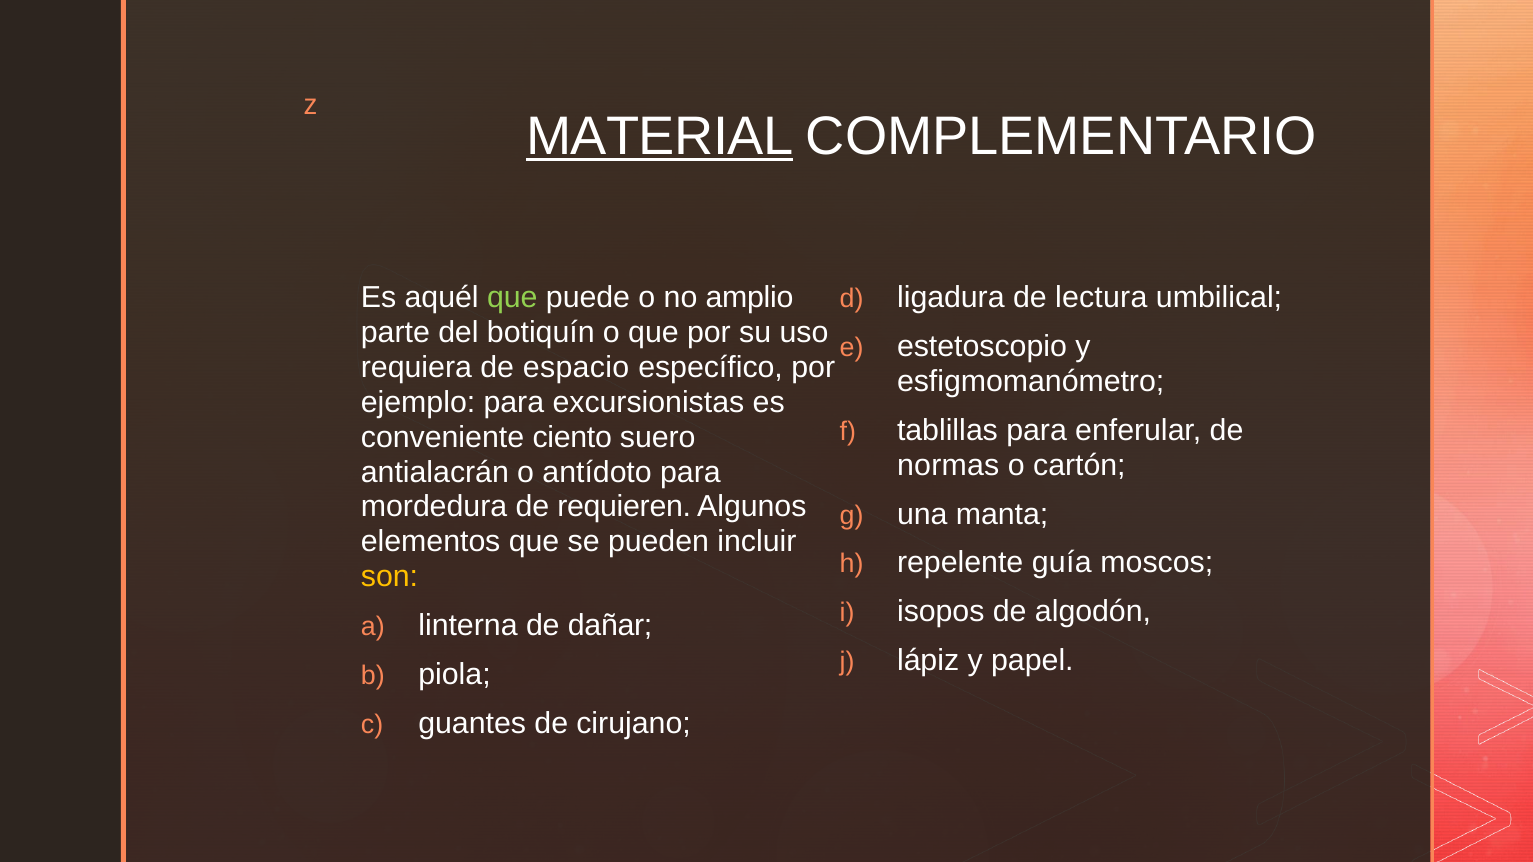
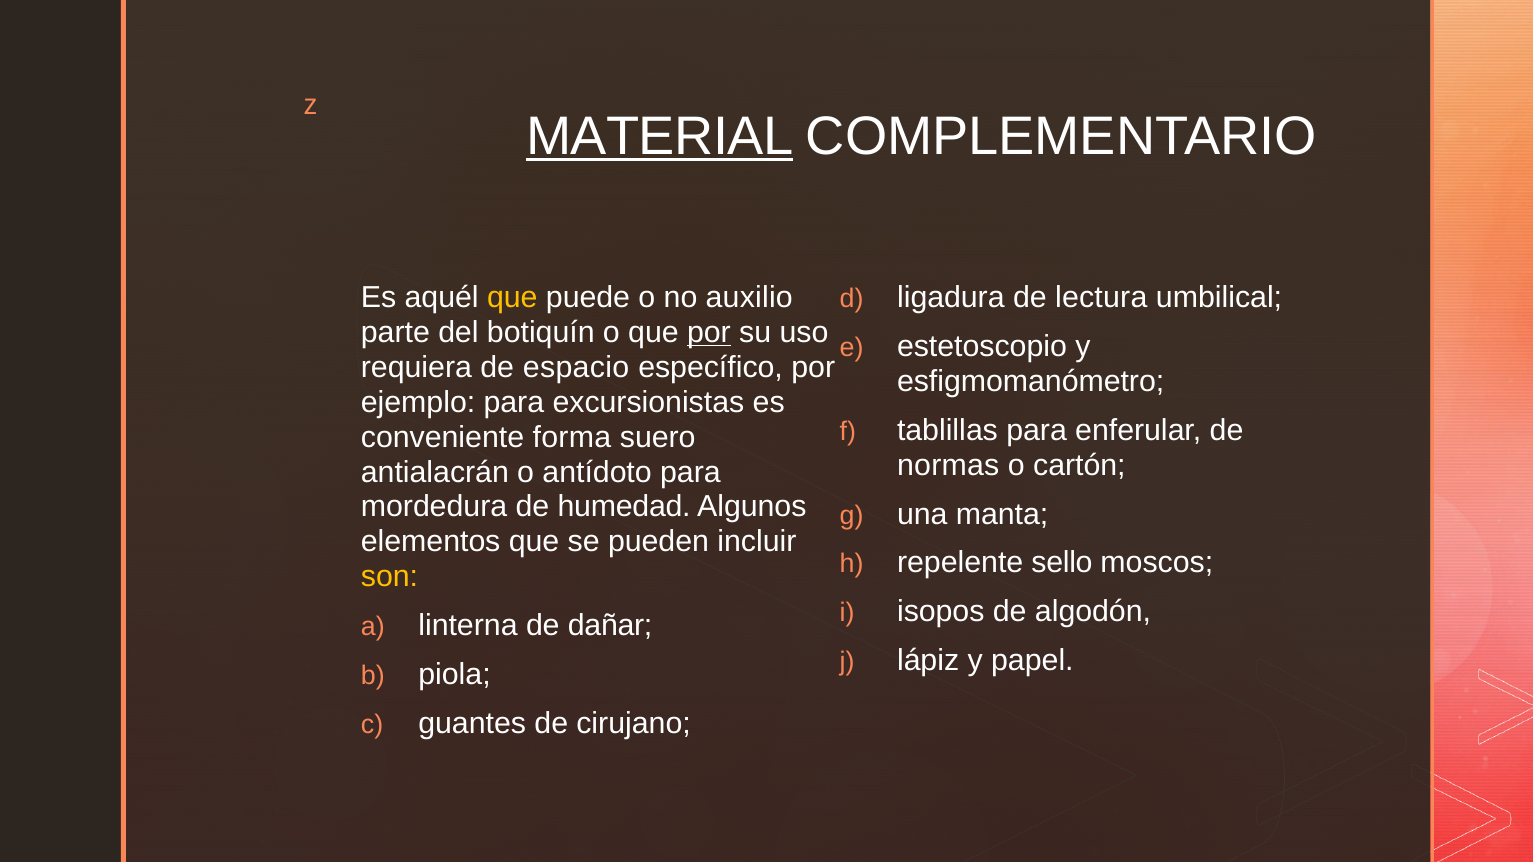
que at (512, 298) colour: light green -> yellow
amplio: amplio -> auxilio
por at (709, 333) underline: none -> present
ciento: ciento -> forma
requieren: requieren -> humedad
guía: guía -> sello
